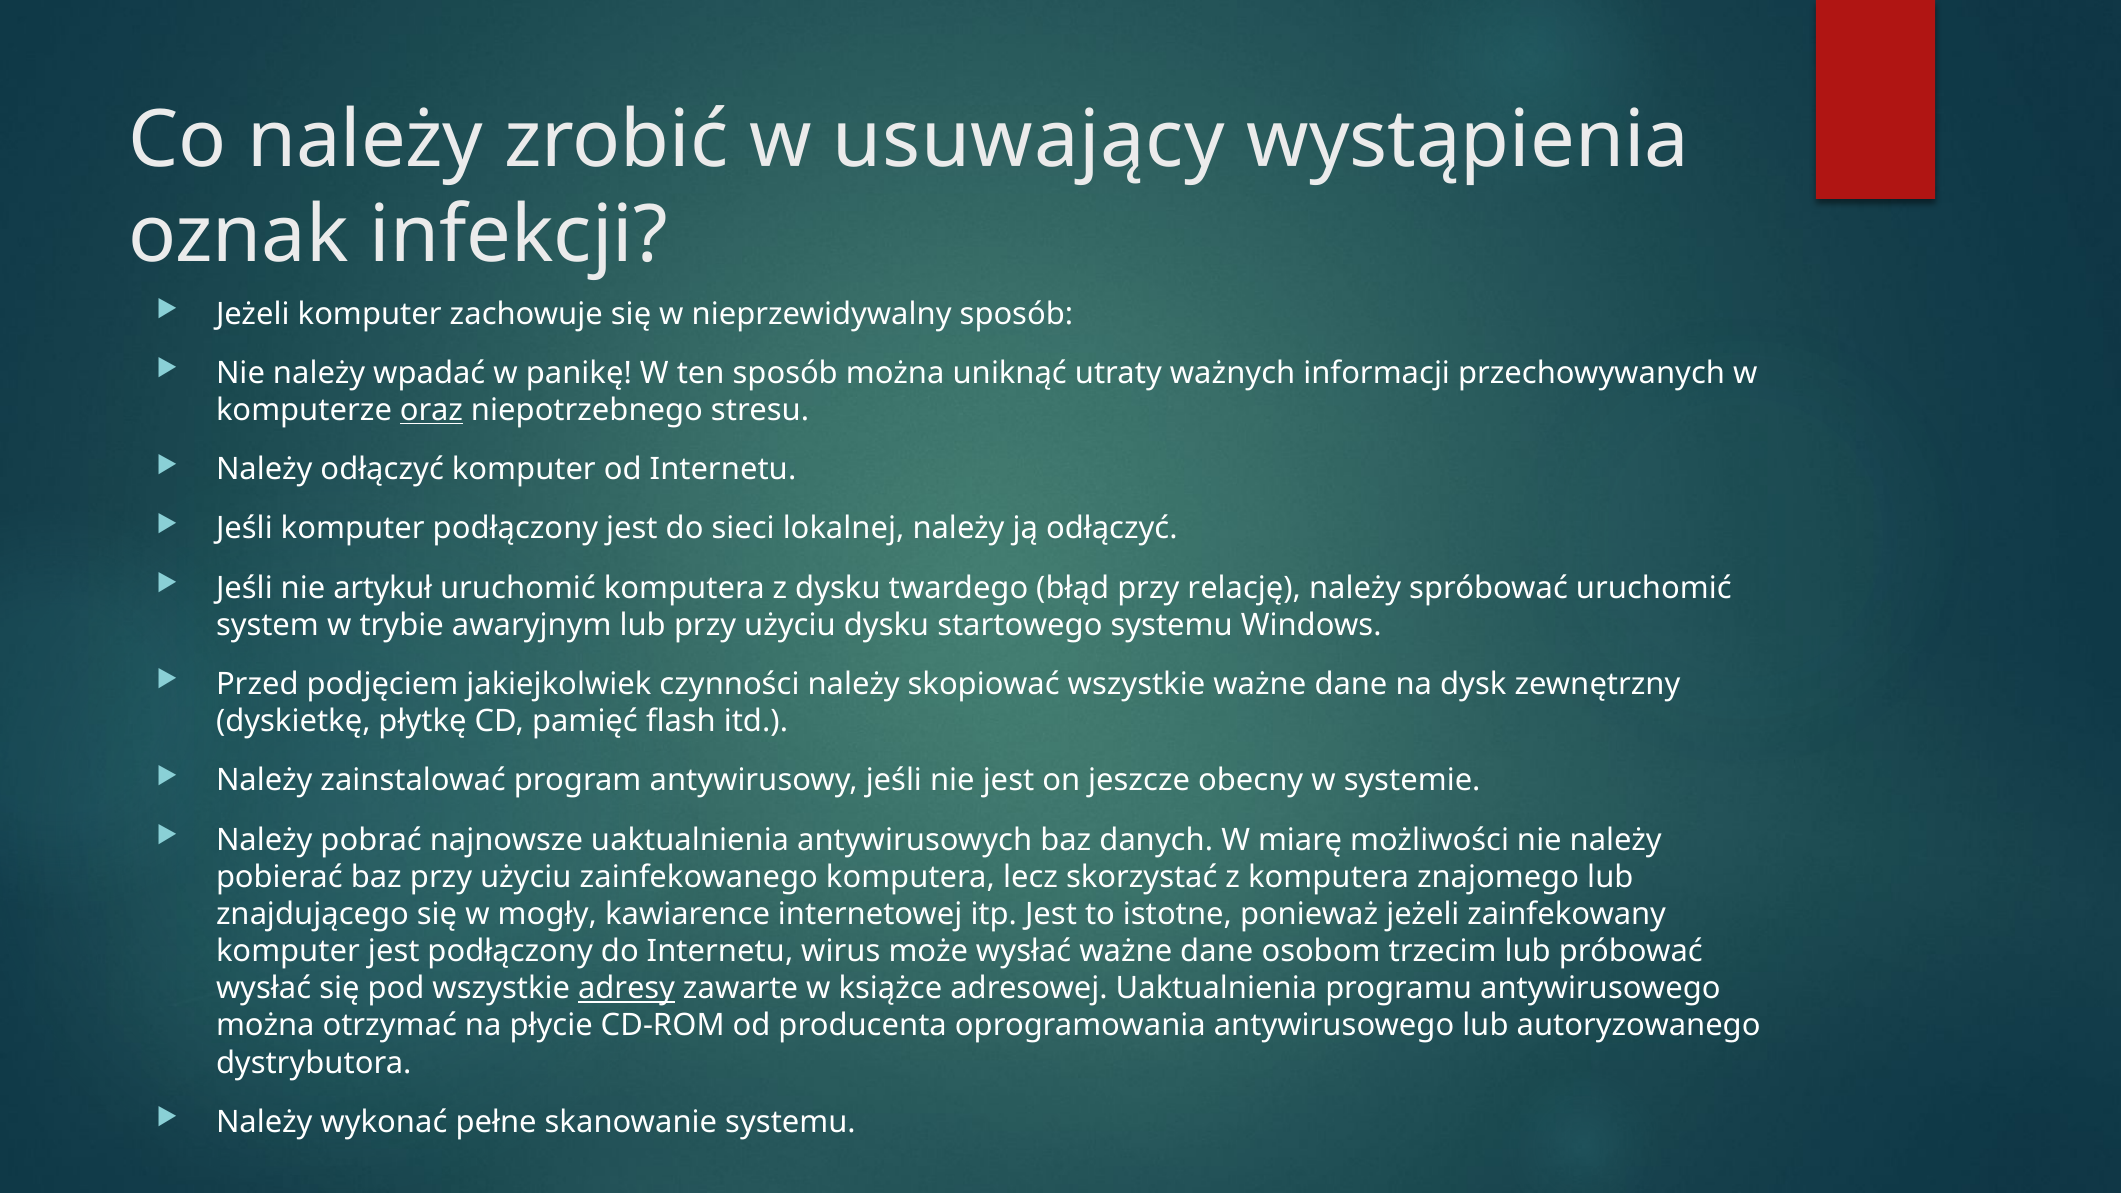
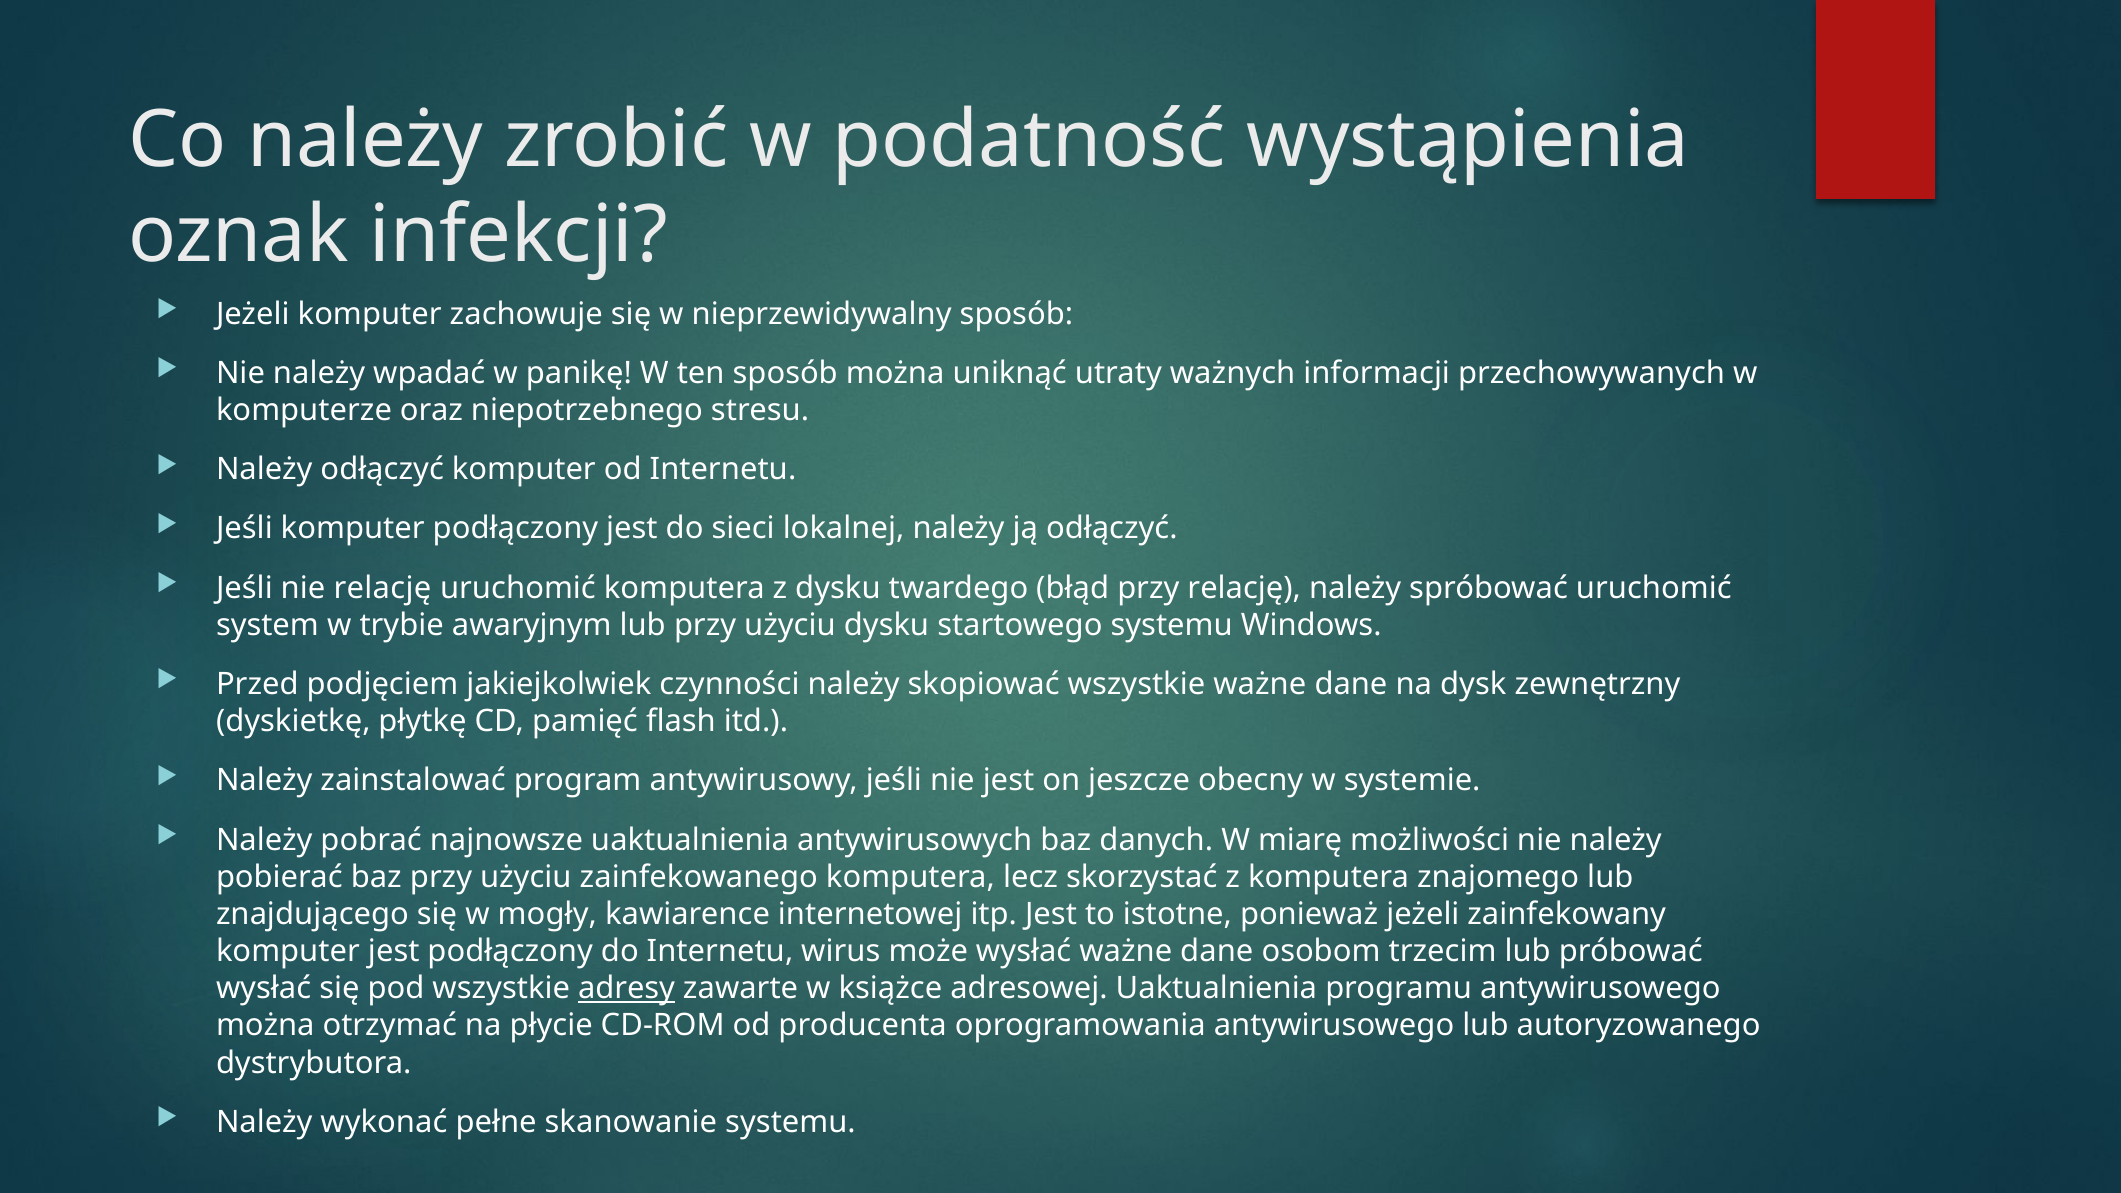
usuwający: usuwający -> podatność
oraz underline: present -> none
nie artykuł: artykuł -> relację
